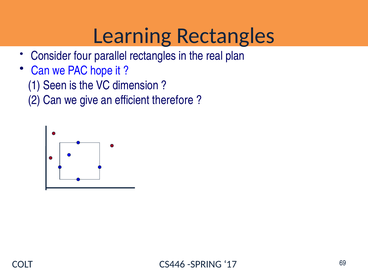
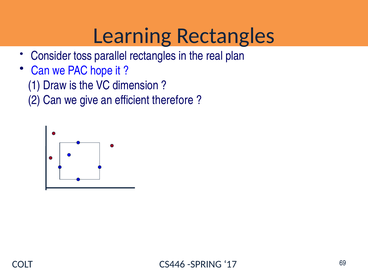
four: four -> toss
Seen: Seen -> Draw
